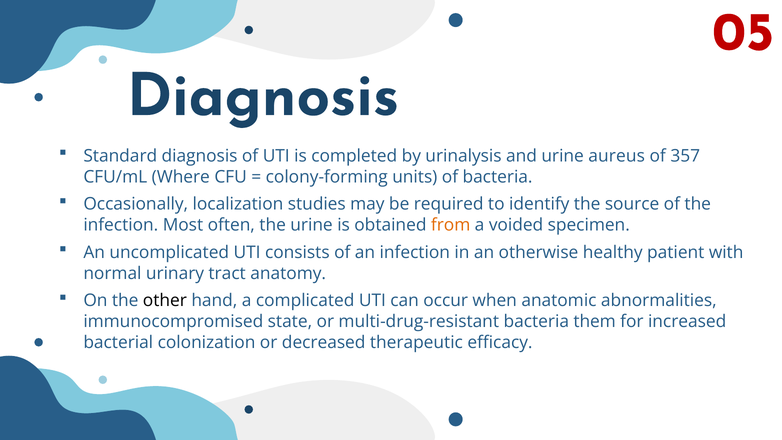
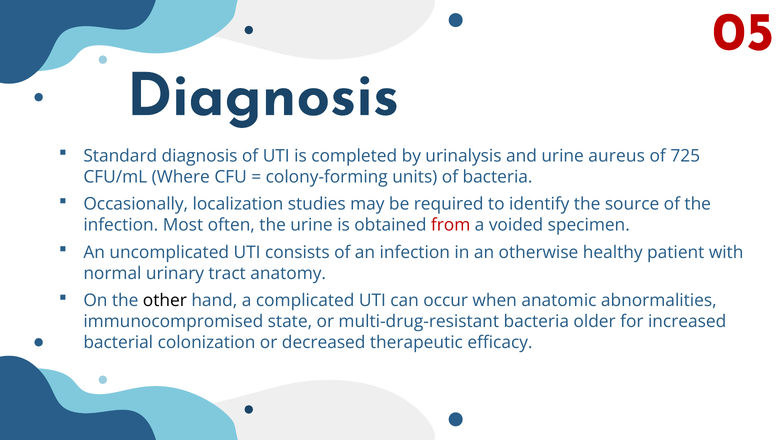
357: 357 -> 725
from colour: orange -> red
them: them -> older
